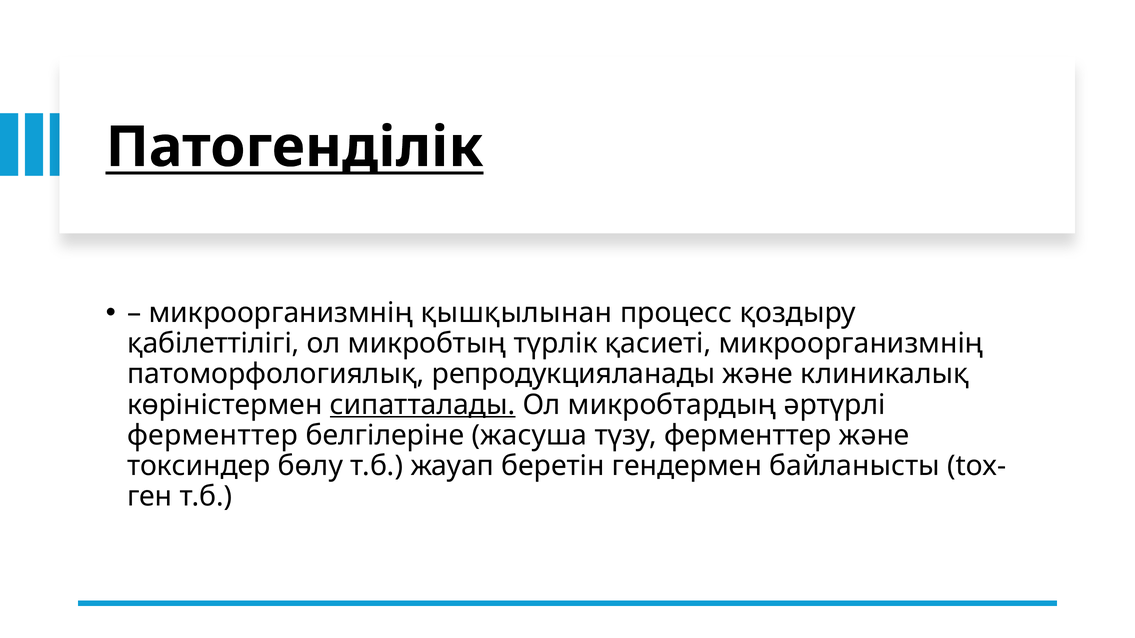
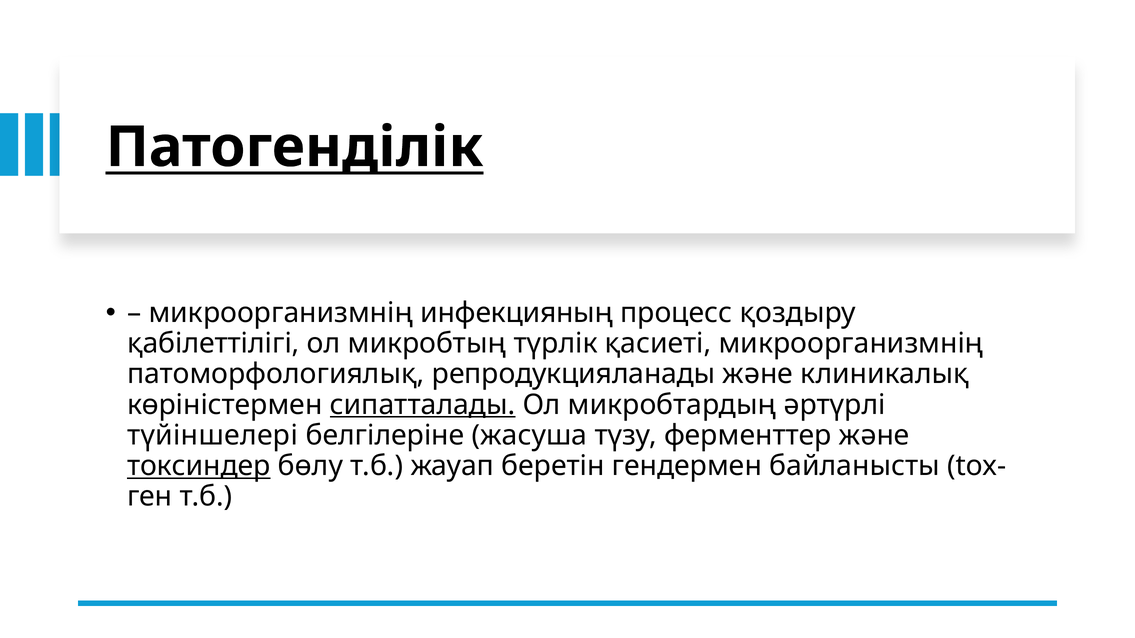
қышқылынан: қышқылынан -> инфекцияның
ферменттер at (212, 436): ферменттер -> түйіншелері
токсиндер underline: none -> present
